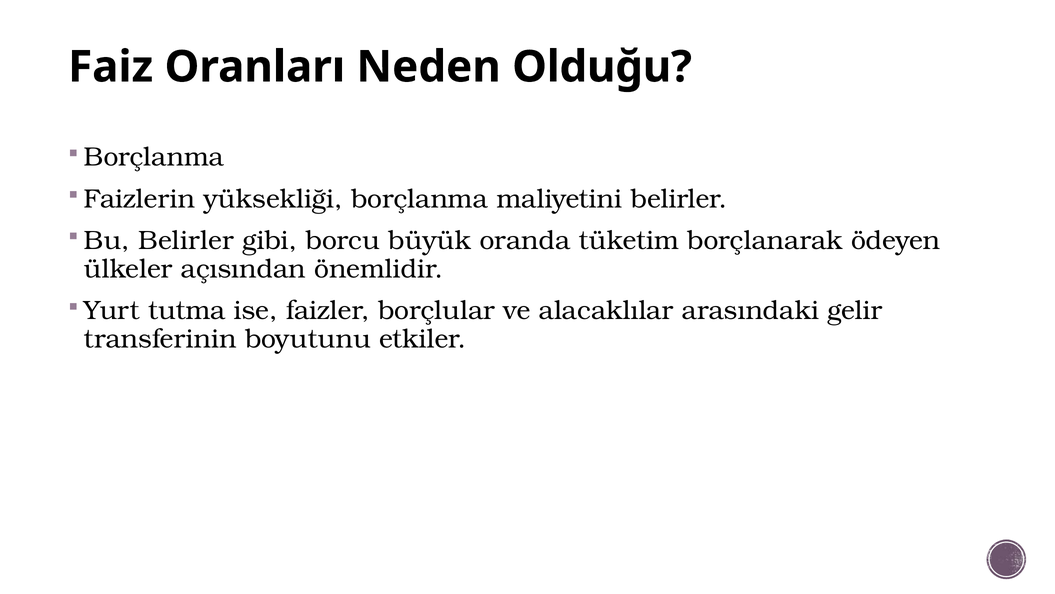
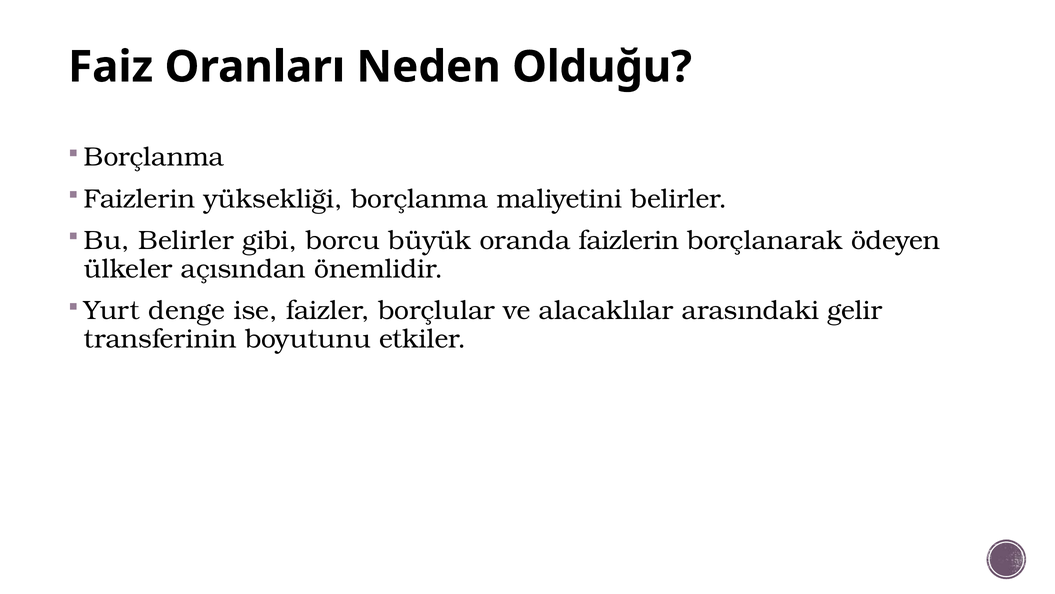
tüketim: tüketim -> faizlerin
tutma: tutma -> denge
